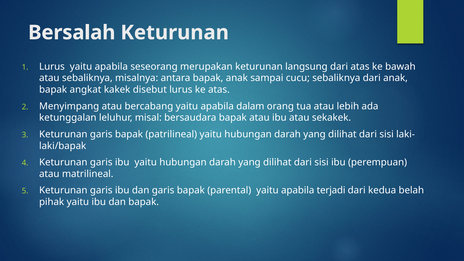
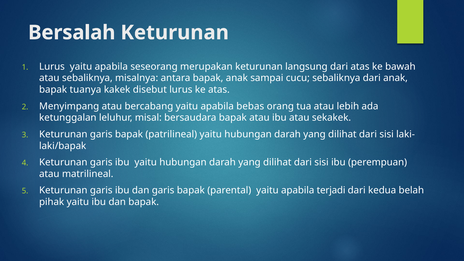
angkat: angkat -> tuanya
dalam: dalam -> bebas
